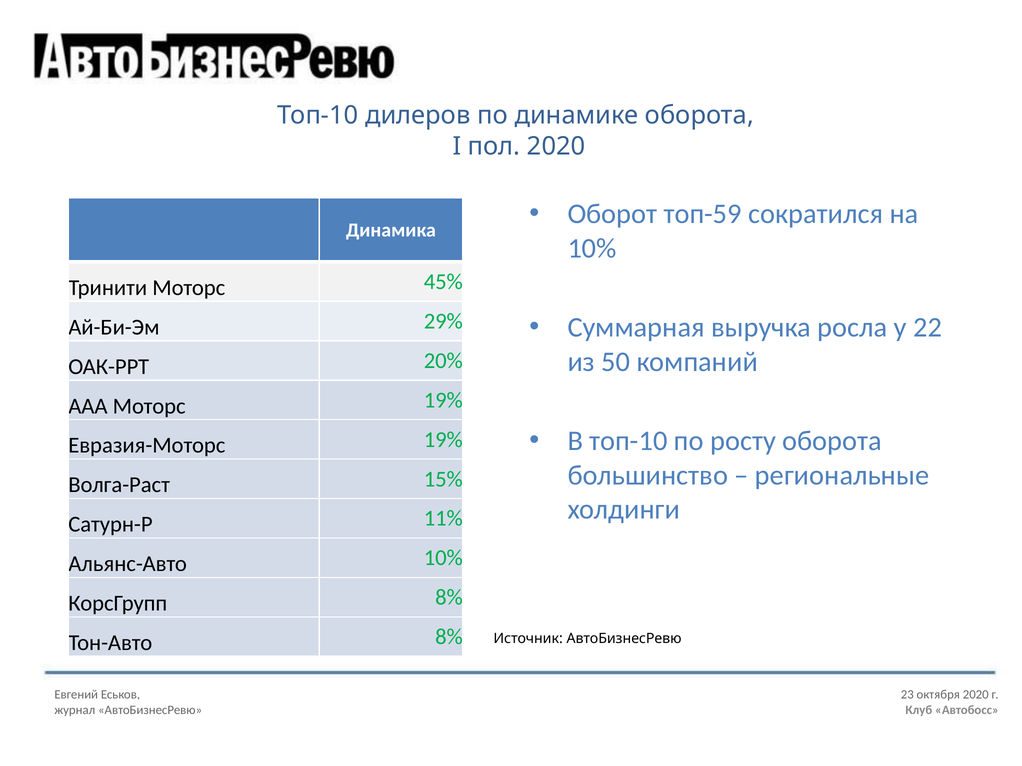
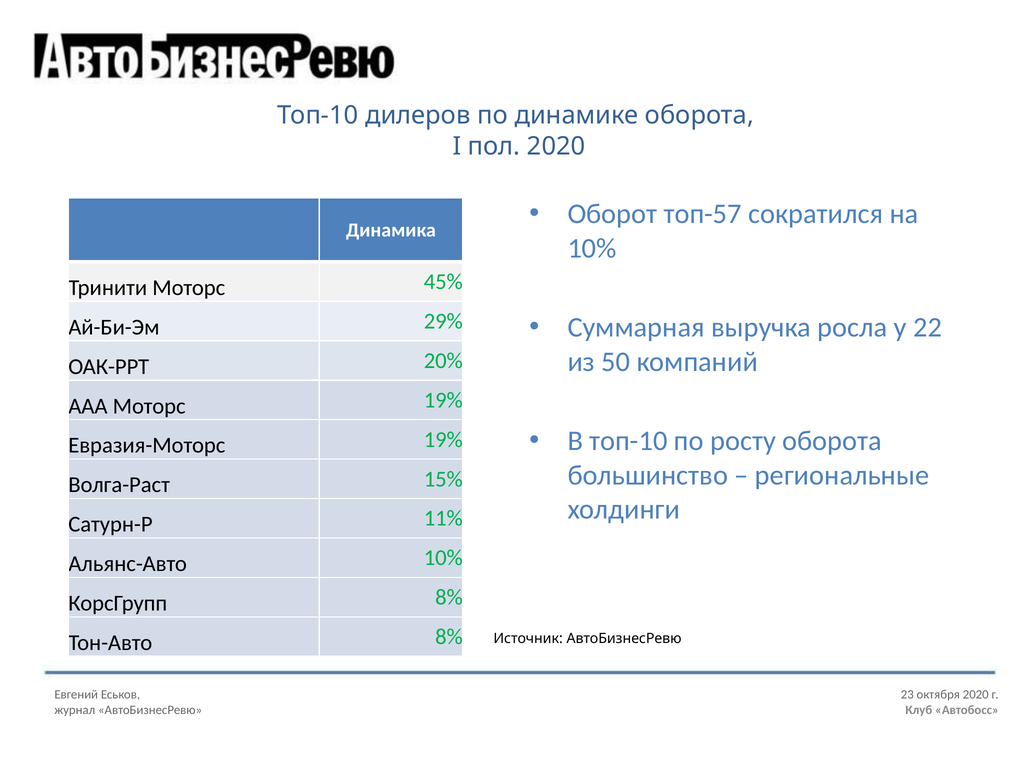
топ-59: топ-59 -> топ-57
